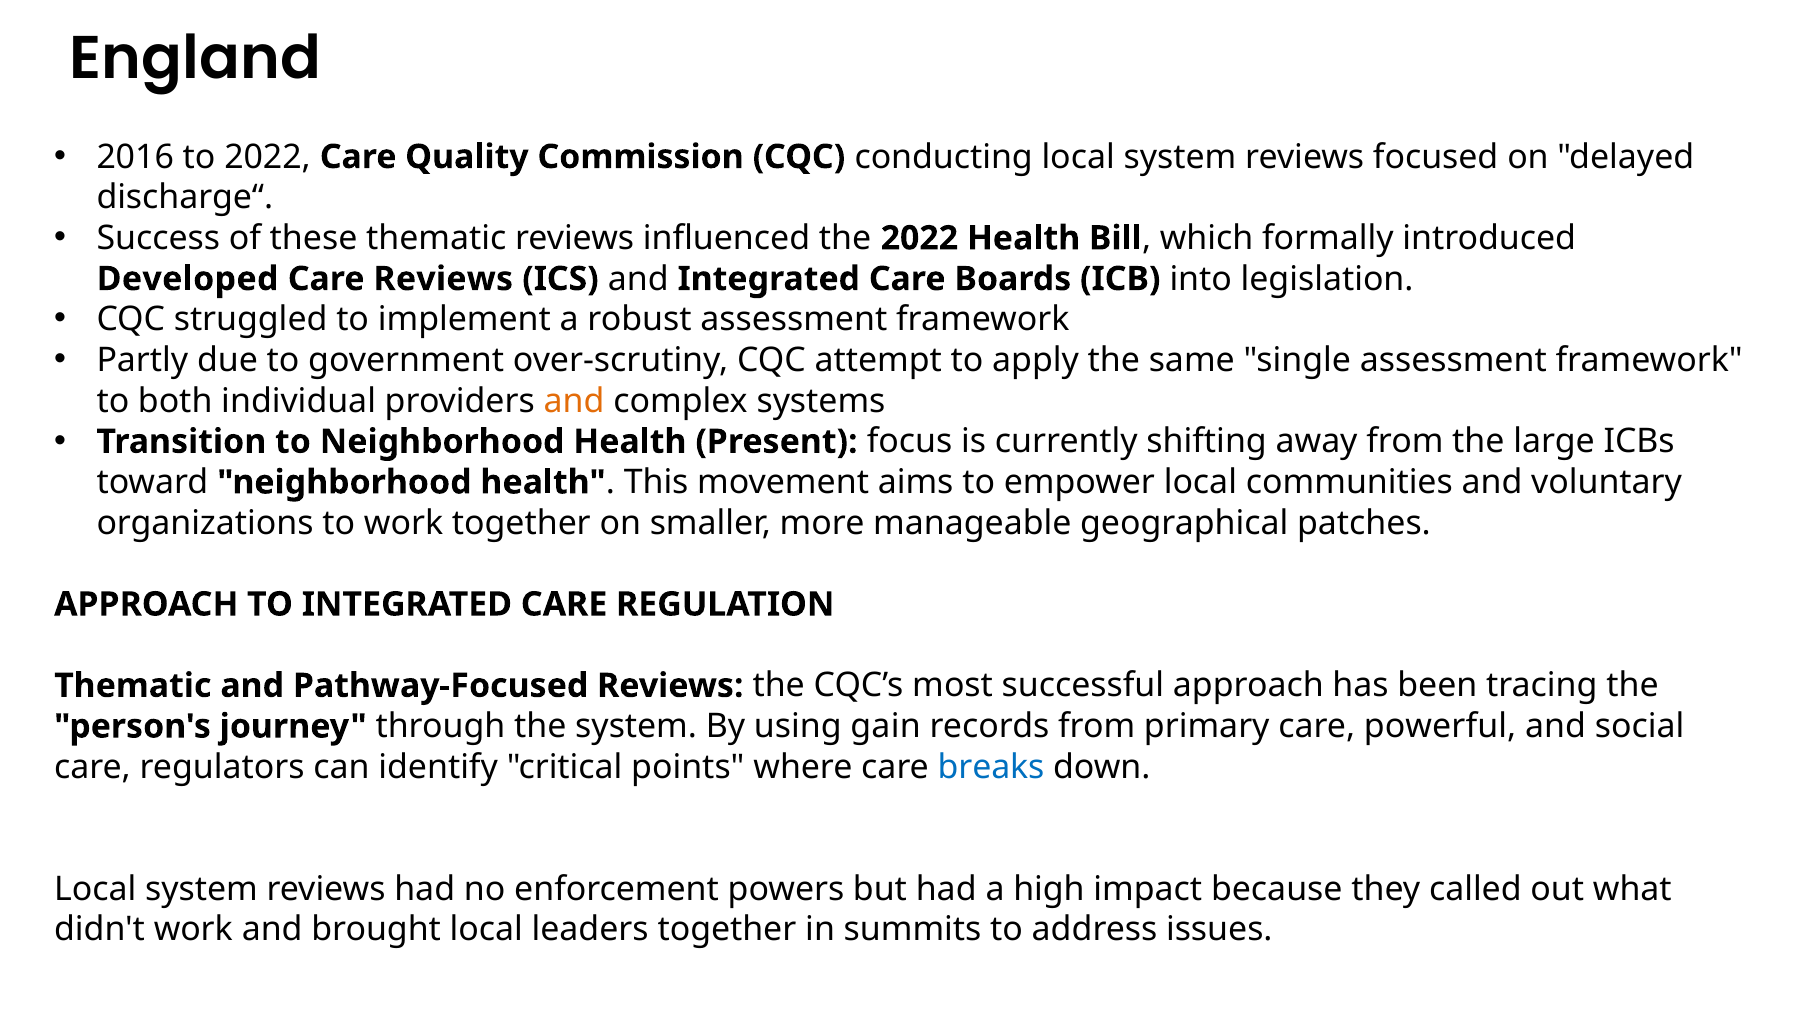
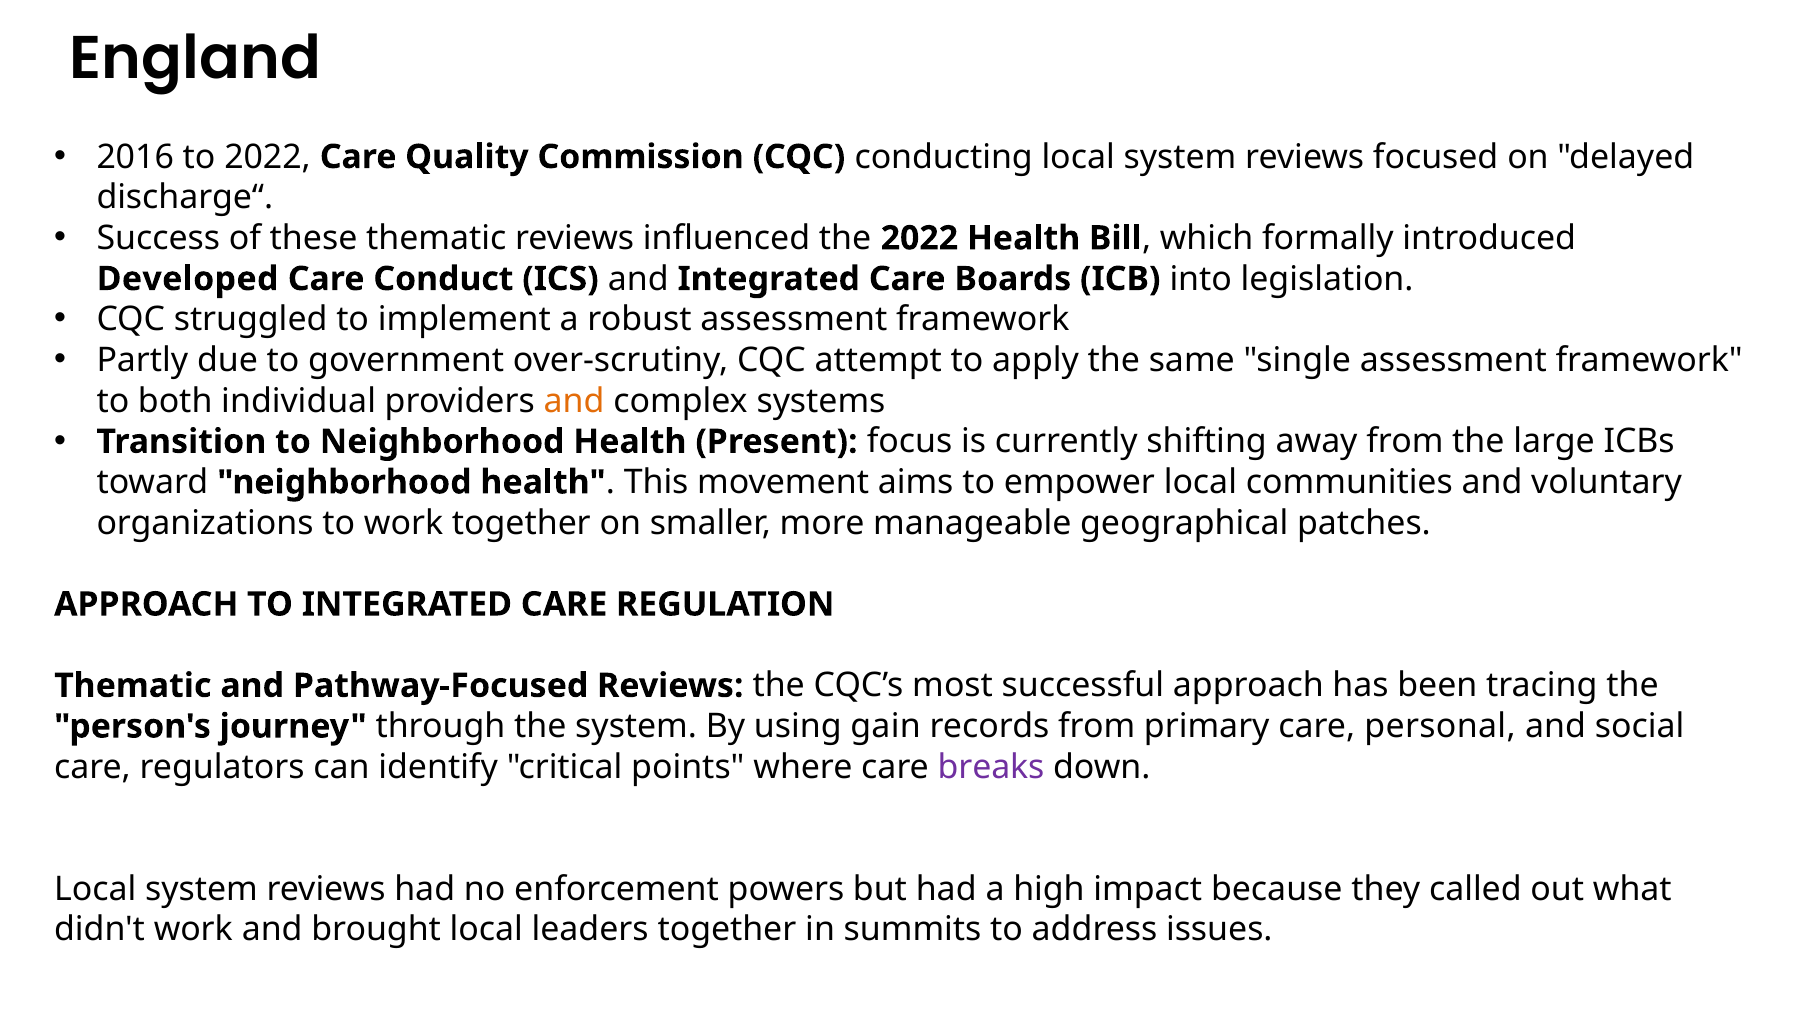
Care Reviews: Reviews -> Conduct
powerful: powerful -> personal
breaks colour: blue -> purple
